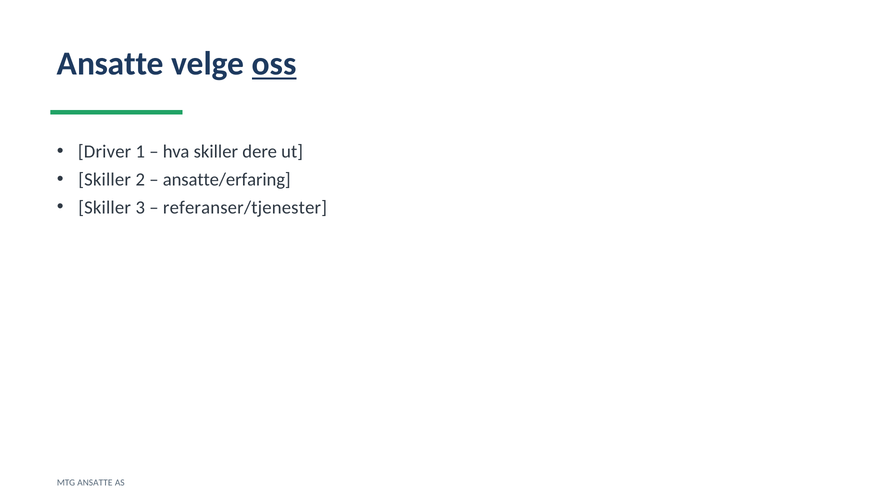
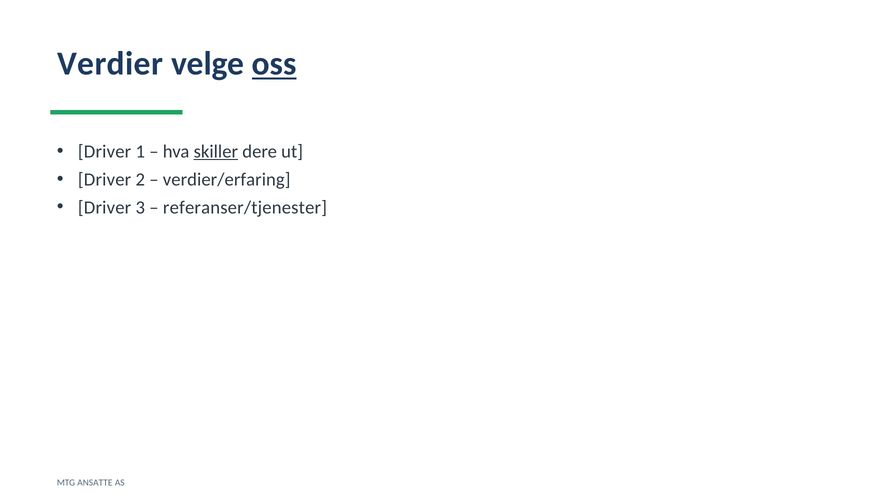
Ansatte at (110, 64): Ansatte -> Verdier
skiller at (216, 152) underline: none -> present
Skiller at (105, 180): Skiller -> Driver
ansatte/erfaring: ansatte/erfaring -> verdier/erfaring
Skiller at (105, 208): Skiller -> Driver
